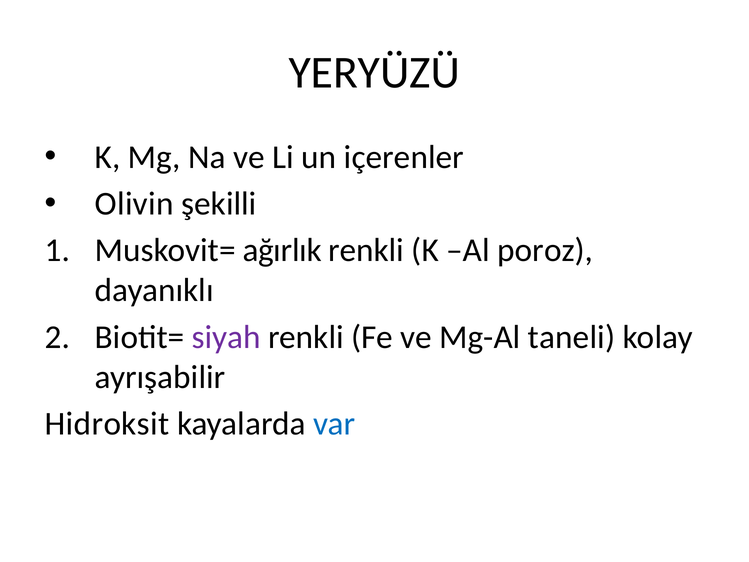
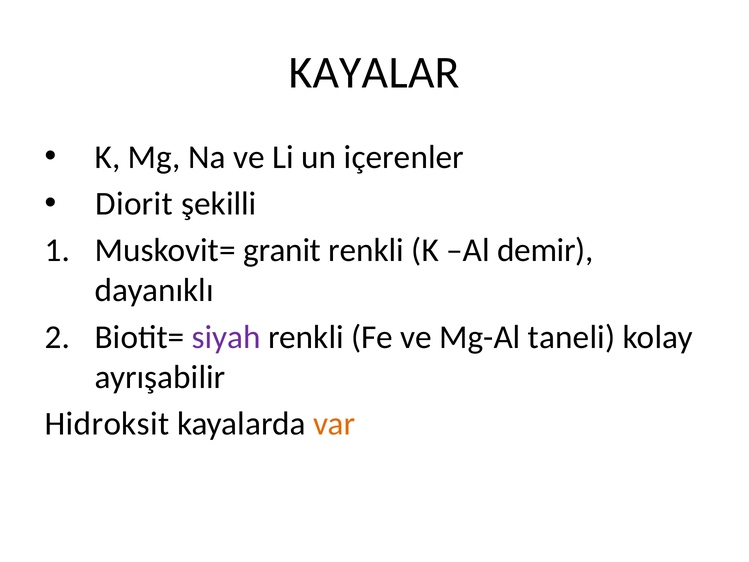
YERYÜZÜ: YERYÜZÜ -> KAYALAR
Olivin: Olivin -> Diorit
ağırlık: ağırlık -> granit
poroz: poroz -> demir
var colour: blue -> orange
